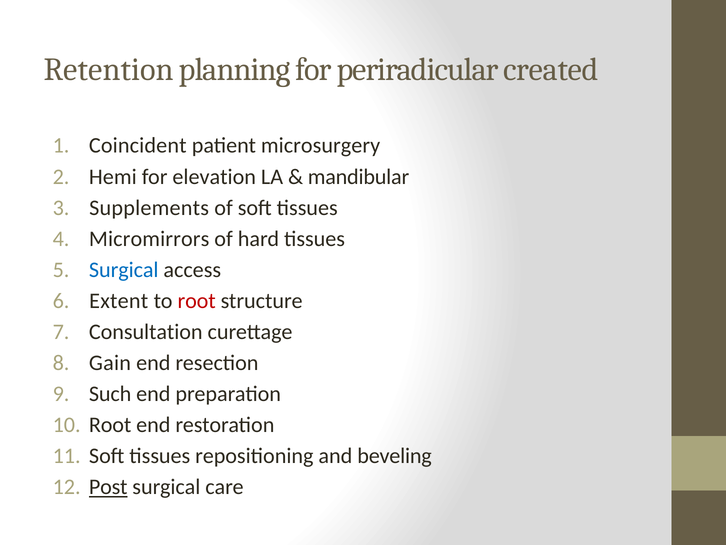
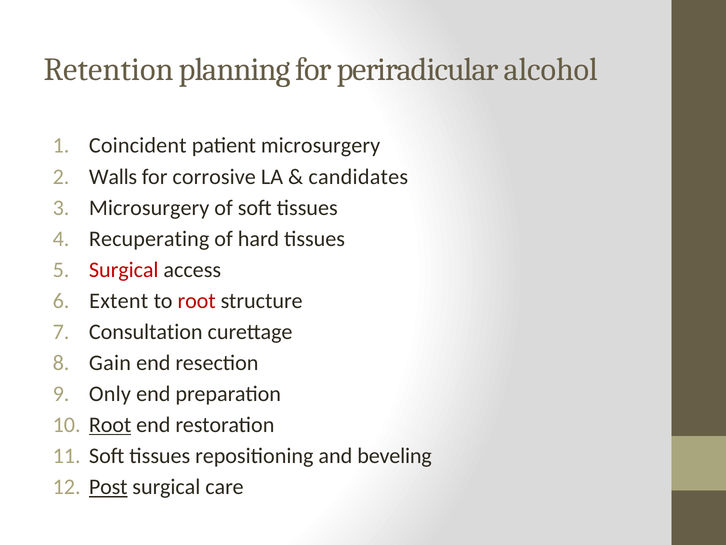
created: created -> alcohol
Hemi: Hemi -> Walls
elevation: elevation -> corrosive
mandibular: mandibular -> candidates
Supplements at (149, 208): Supplements -> Microsurgery
Micromirrors: Micromirrors -> Recuperating
Surgical at (124, 270) colour: blue -> red
Such: Such -> Only
Root at (110, 425) underline: none -> present
